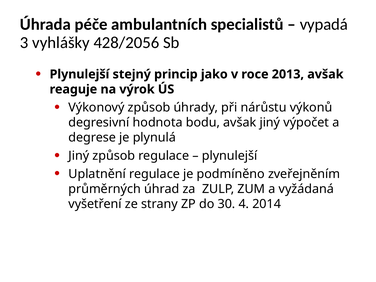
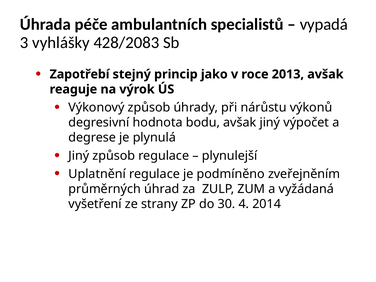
428/2056: 428/2056 -> 428/2083
Plynulejší at (79, 74): Plynulejší -> Zapotřebí
